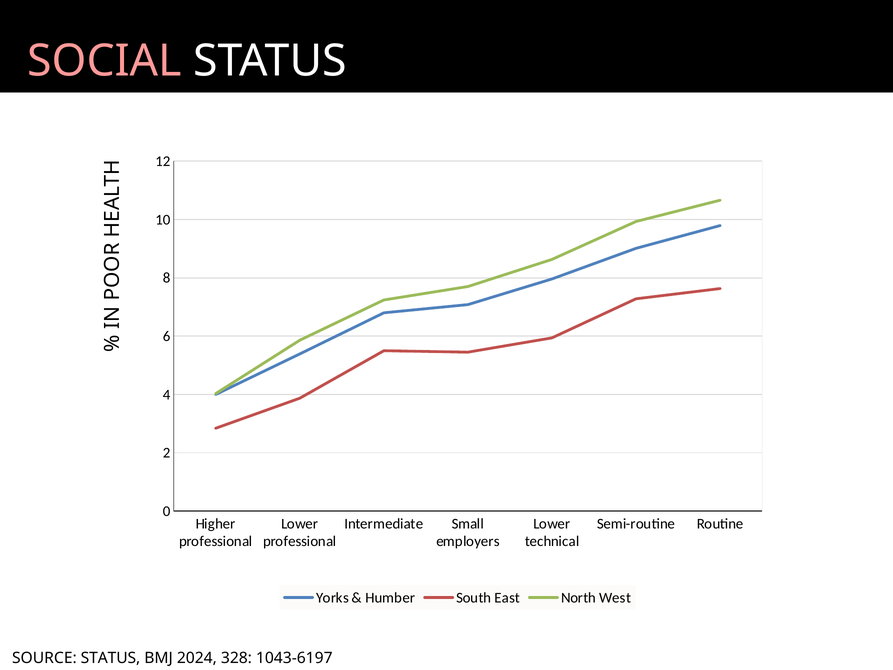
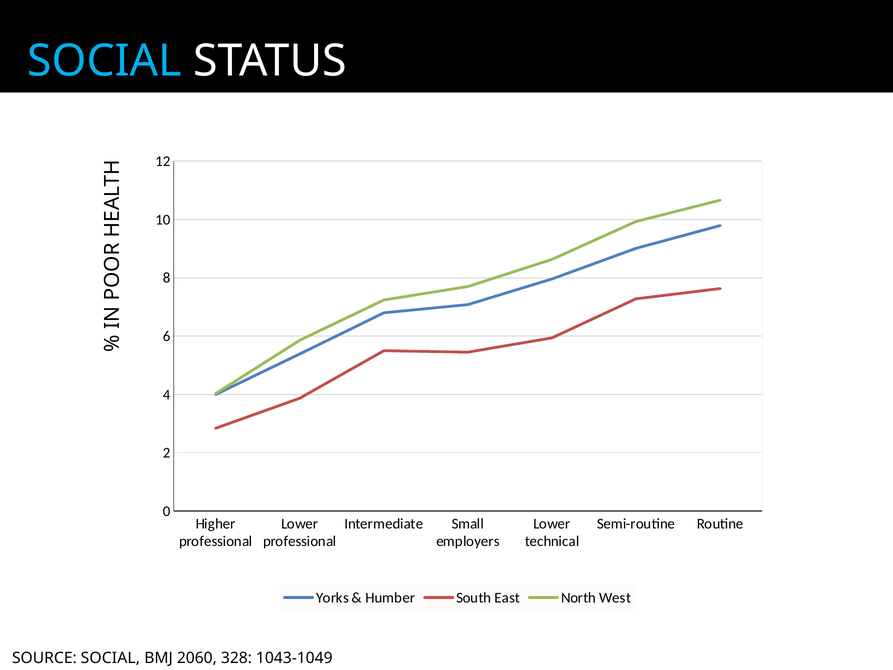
SOCIAL at (105, 61) colour: pink -> light blue
SOURCE STATUS: STATUS -> SOCIAL
2024: 2024 -> 2060
1043-6197: 1043-6197 -> 1043-1049
